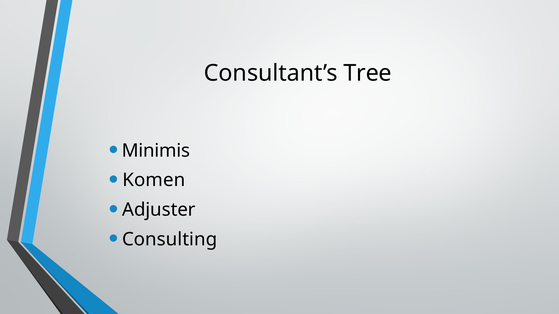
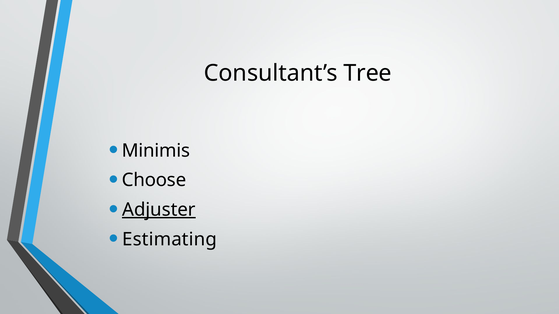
Komen: Komen -> Choose
Adjuster underline: none -> present
Consulting: Consulting -> Estimating
